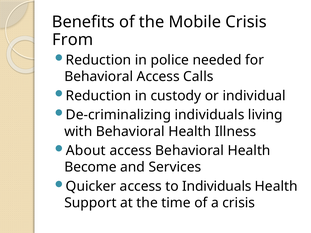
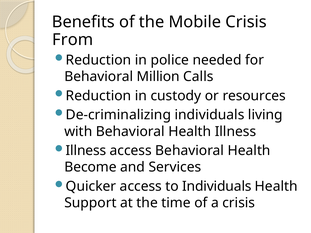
Behavioral Access: Access -> Million
individual: individual -> resources
About at (86, 151): About -> Illness
